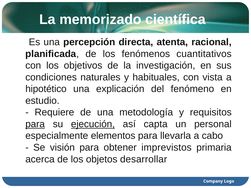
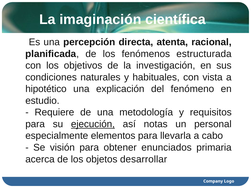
memorizado: memorizado -> imaginación
cuantitativos: cuantitativos -> estructurada
para at (35, 124) underline: present -> none
capta: capta -> notas
imprevistos: imprevistos -> enunciados
